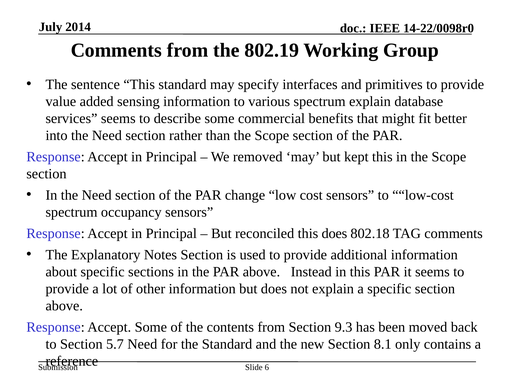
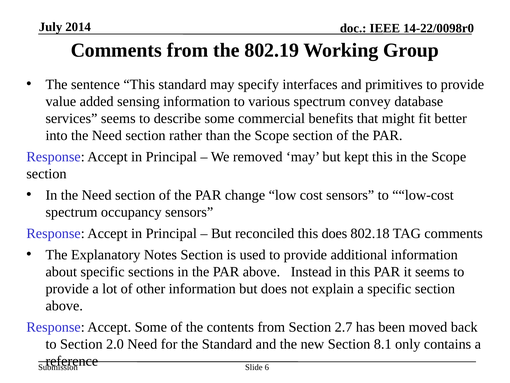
spectrum explain: explain -> convey
9.3: 9.3 -> 2.7
5.7: 5.7 -> 2.0
